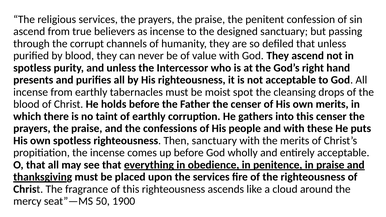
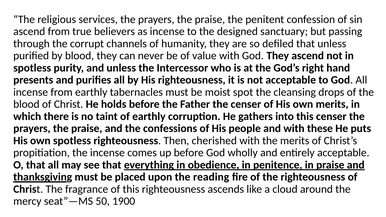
Then sanctuary: sanctuary -> cherished
the services: services -> reading
